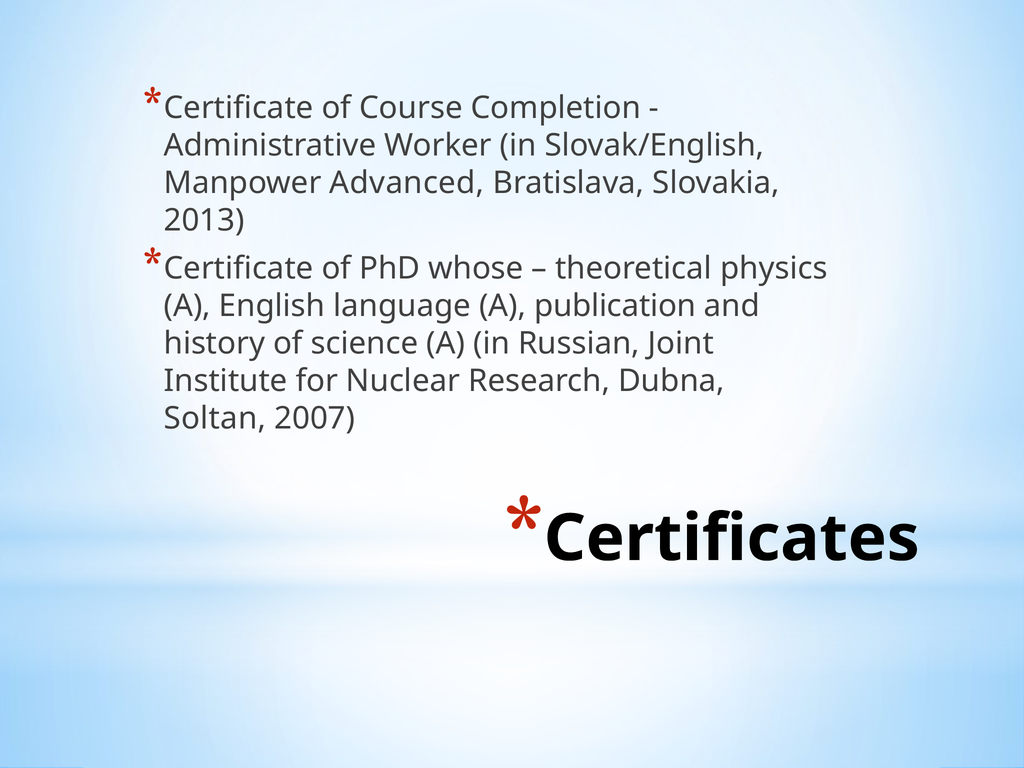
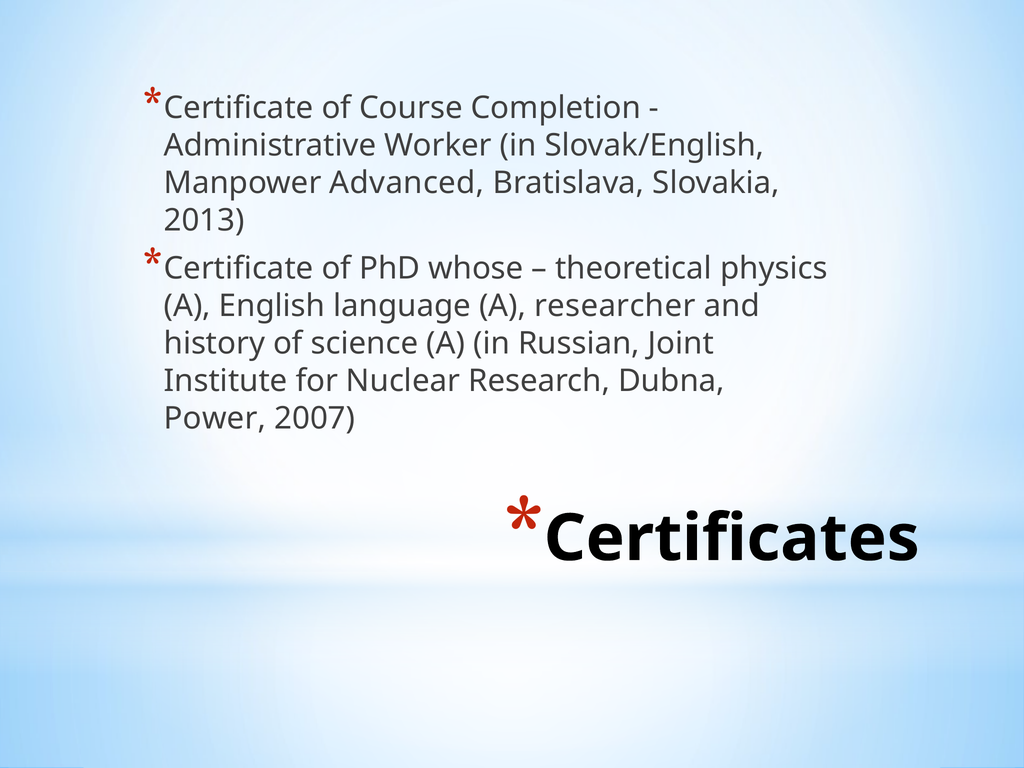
publication: publication -> researcher
Soltan: Soltan -> Power
